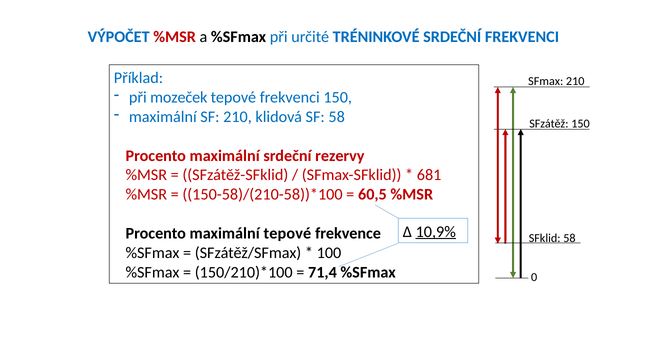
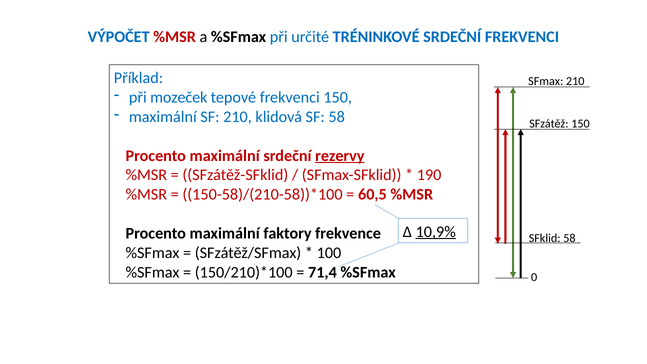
rezervy underline: none -> present
681: 681 -> 190
maximální tepové: tepové -> faktory
